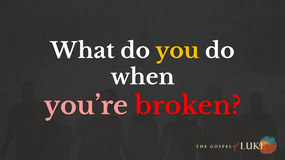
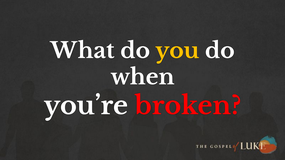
you’re colour: pink -> white
